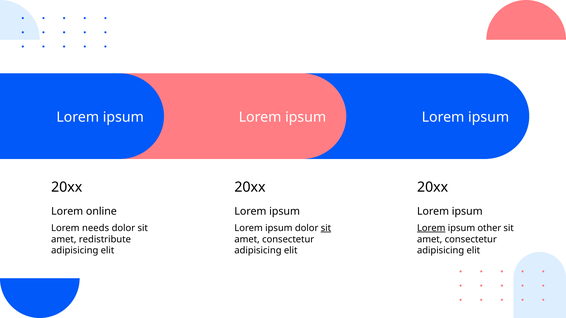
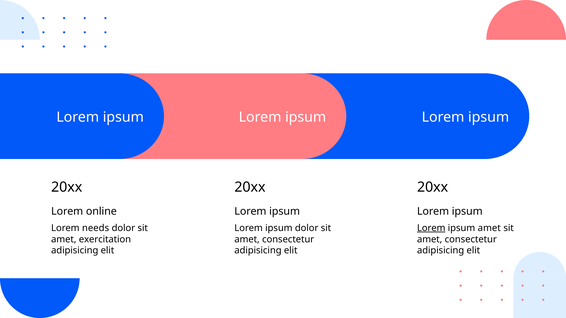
sit at (326, 228) underline: present -> none
ipsum other: other -> amet
redistribute: redistribute -> exercitation
